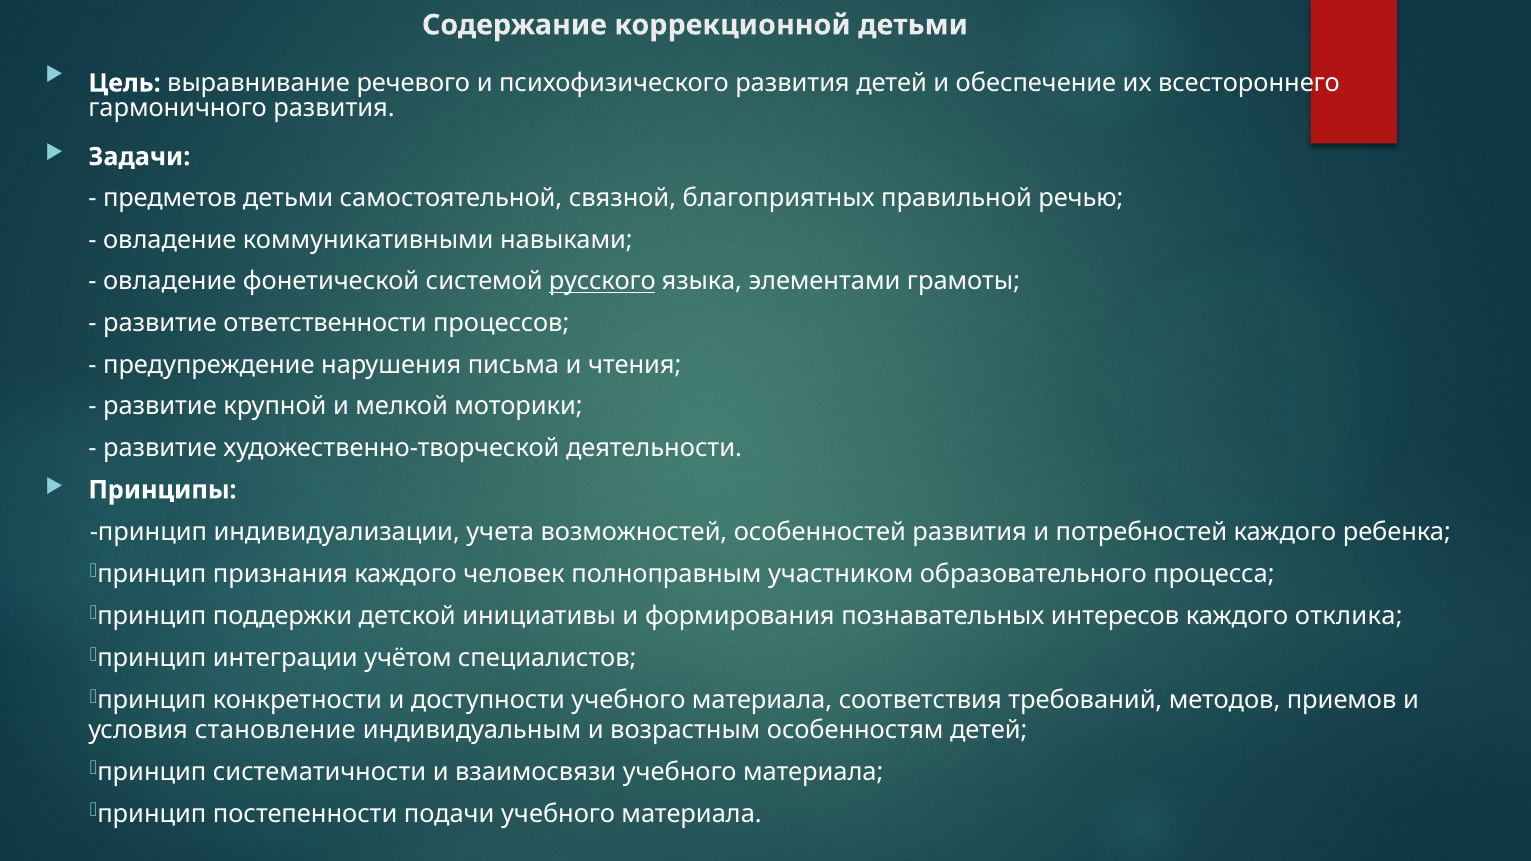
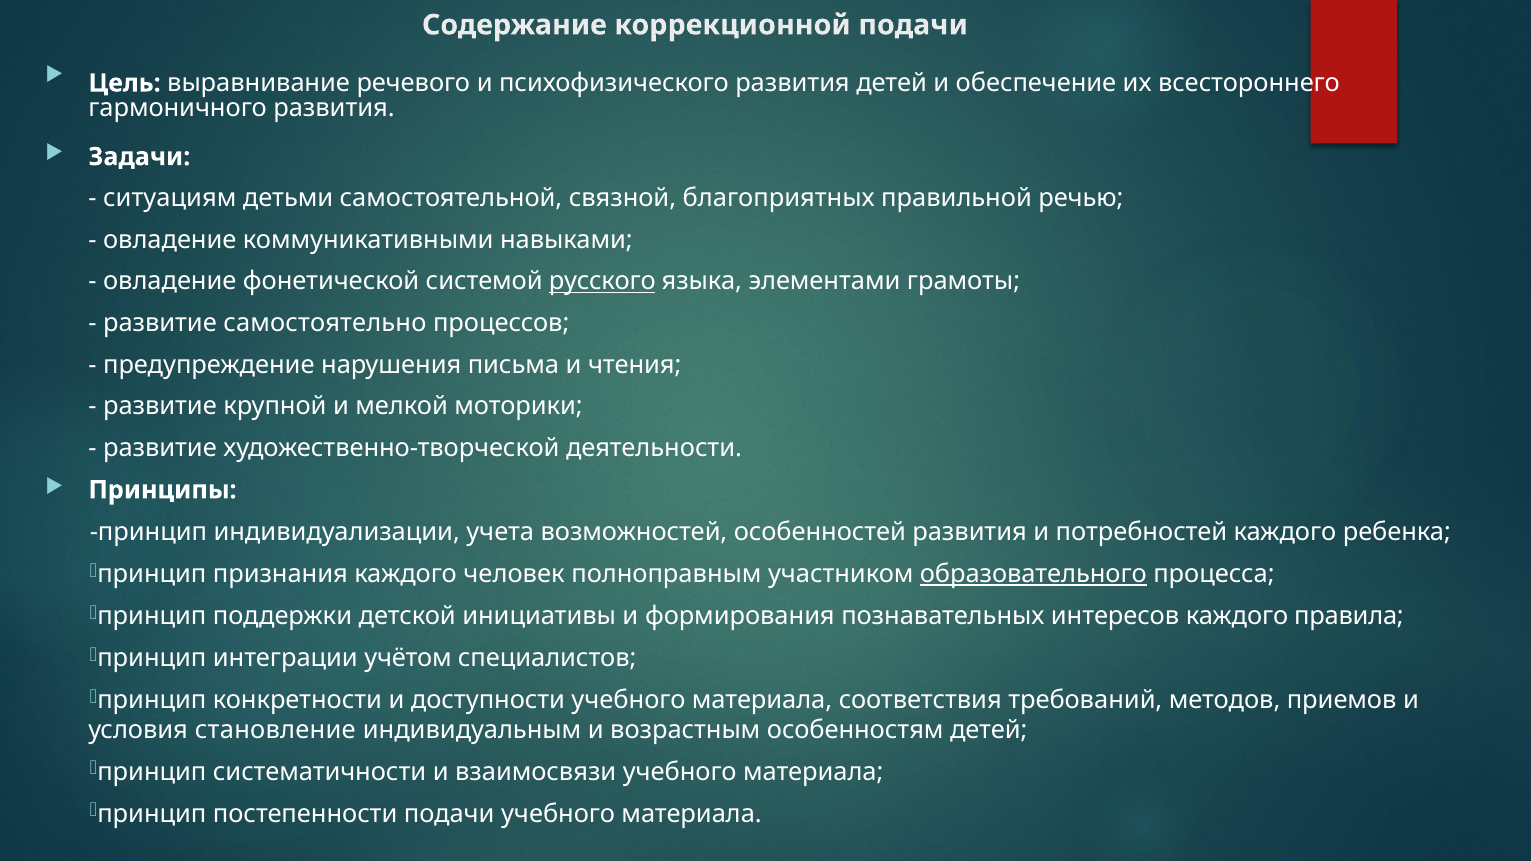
коррекционной детьми: детьми -> подачи
предметов: предметов -> ситуациям
ответственности: ответственности -> самостоятельно
образовательного underline: none -> present
отклика: отклика -> правила
